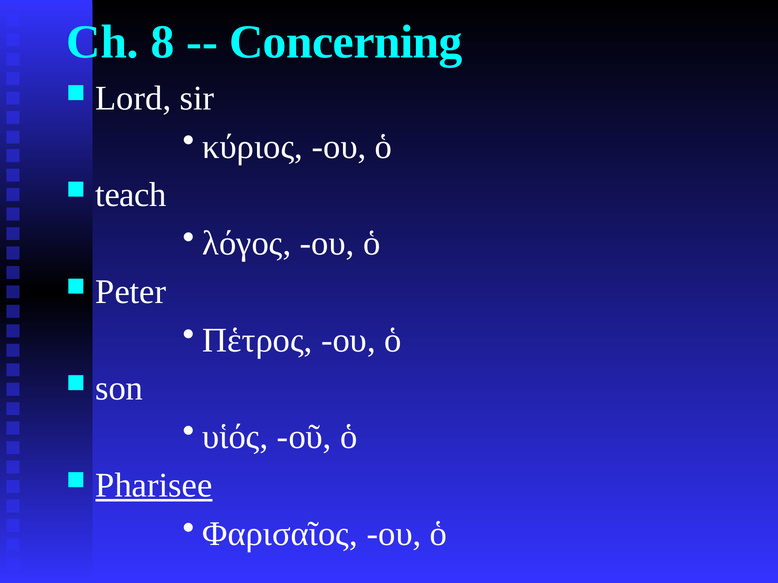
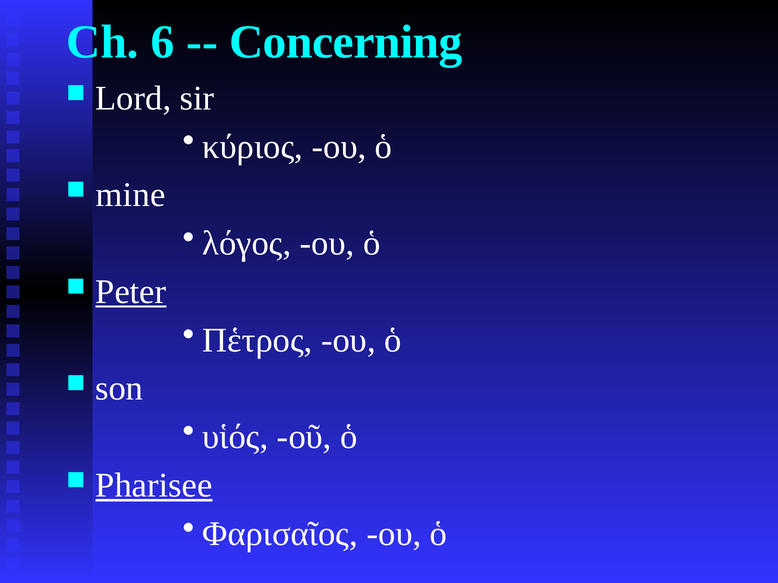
8: 8 -> 6
teach: teach -> mine
Peter underline: none -> present
